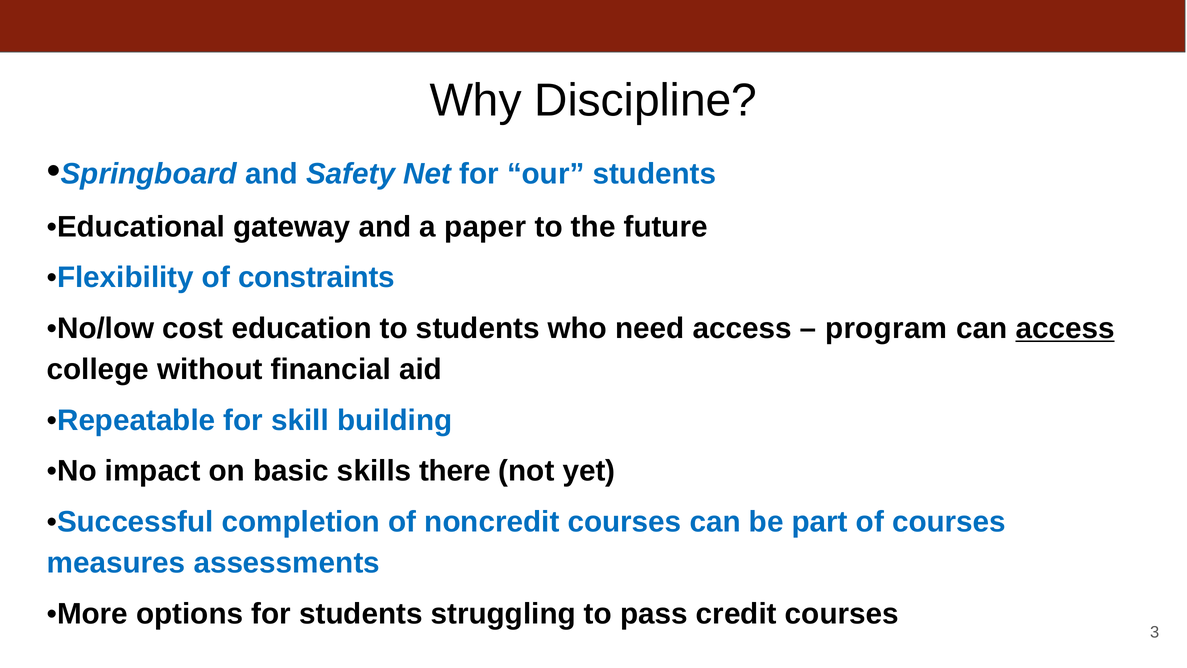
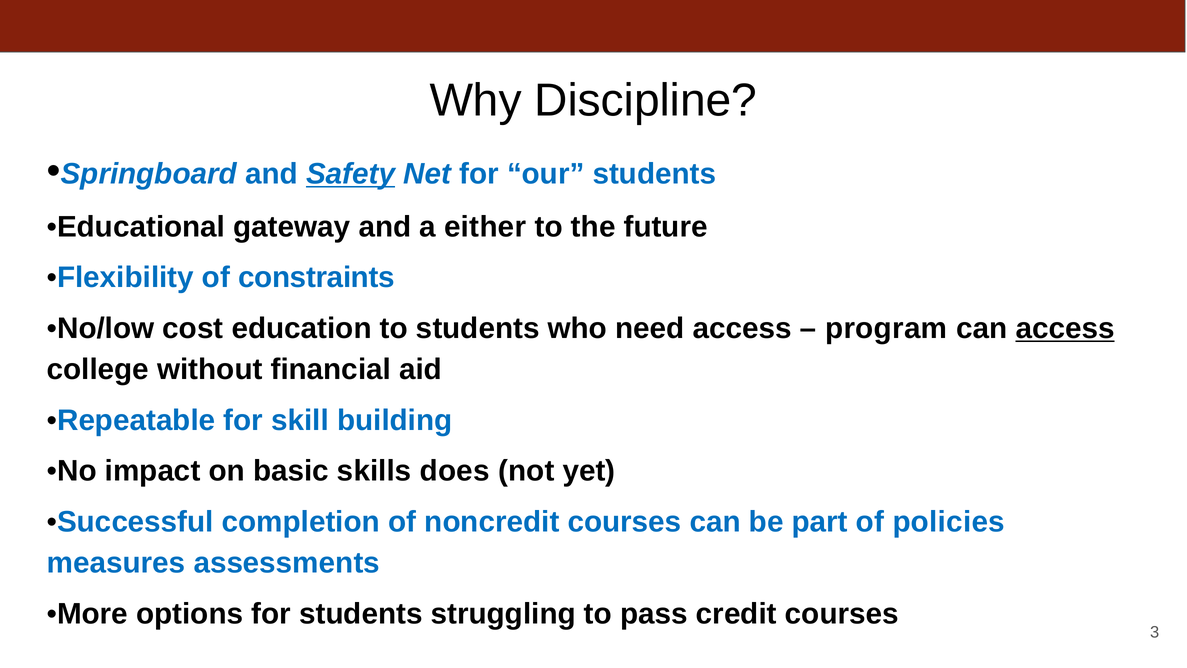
Safety underline: none -> present
paper: paper -> either
there: there -> does
of courses: courses -> policies
